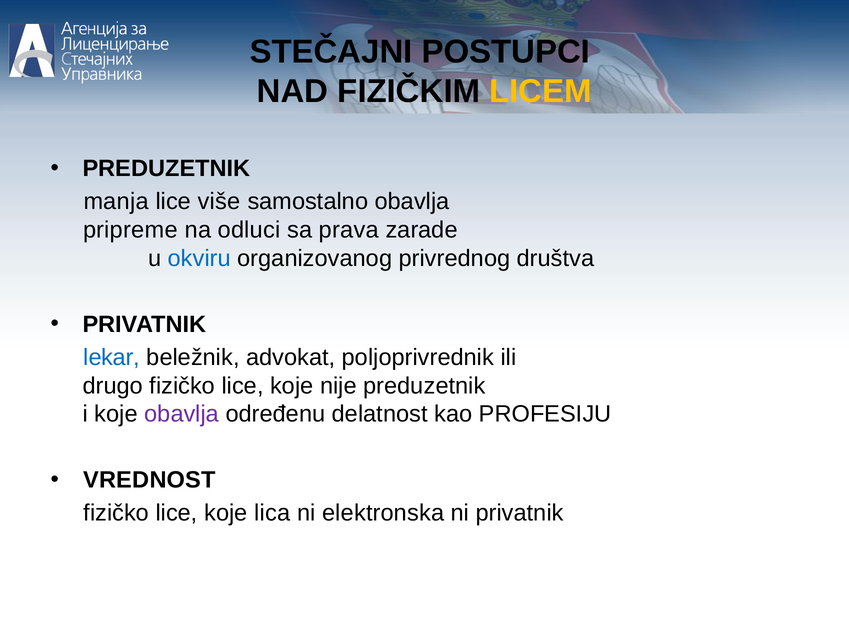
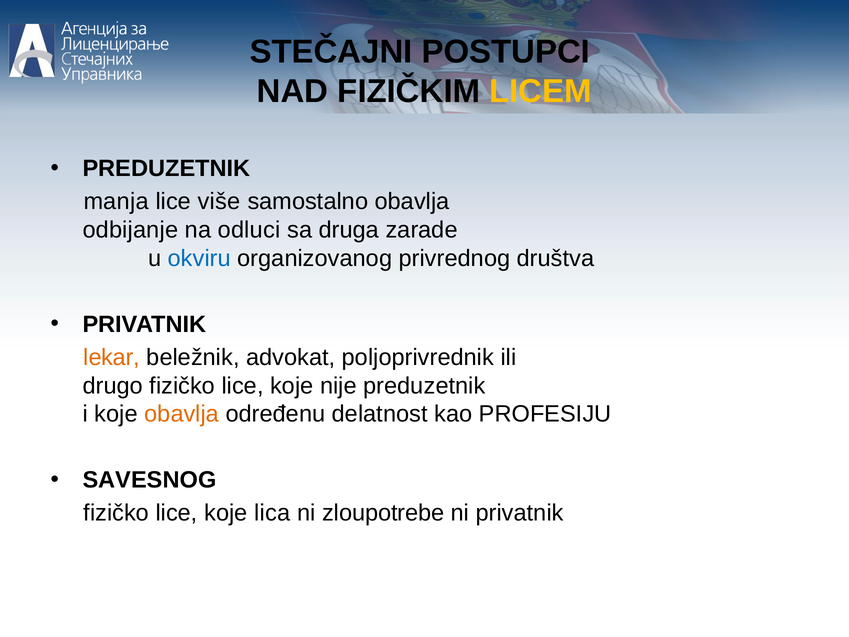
pripreme: pripreme -> odbijanje
prava: prava -> druga
lekar colour: blue -> orange
obavlja at (182, 414) colour: purple -> orange
VREDNOST: VREDNOST -> SAVESNOG
elektronska: elektronska -> zloupotrebe
